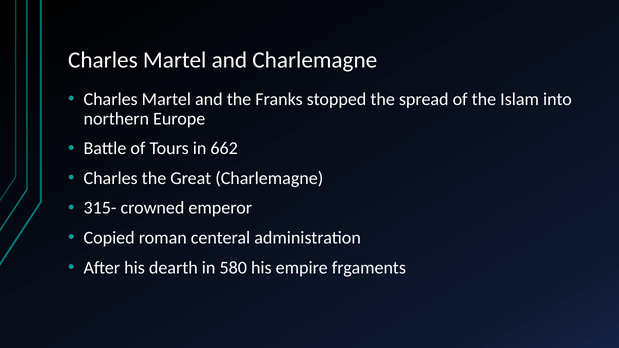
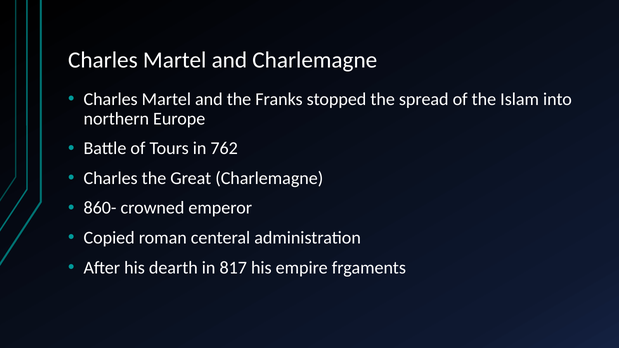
662: 662 -> 762
315-: 315- -> 860-
580: 580 -> 817
